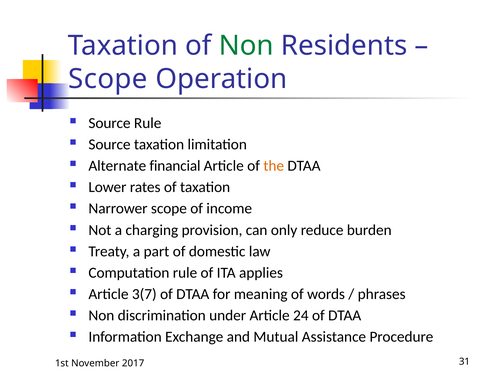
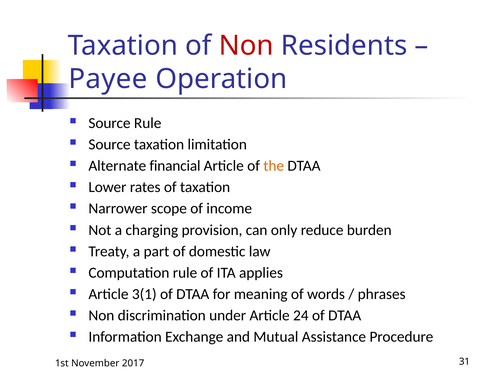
Non at (246, 46) colour: green -> red
Scope at (108, 79): Scope -> Payee
3(7: 3(7 -> 3(1
